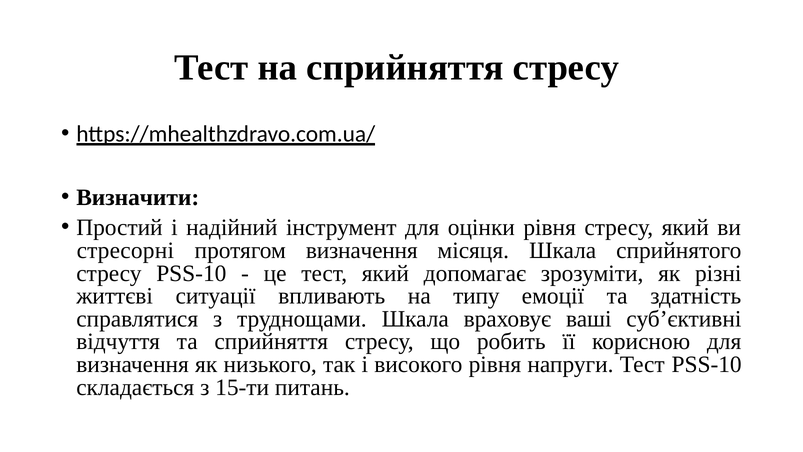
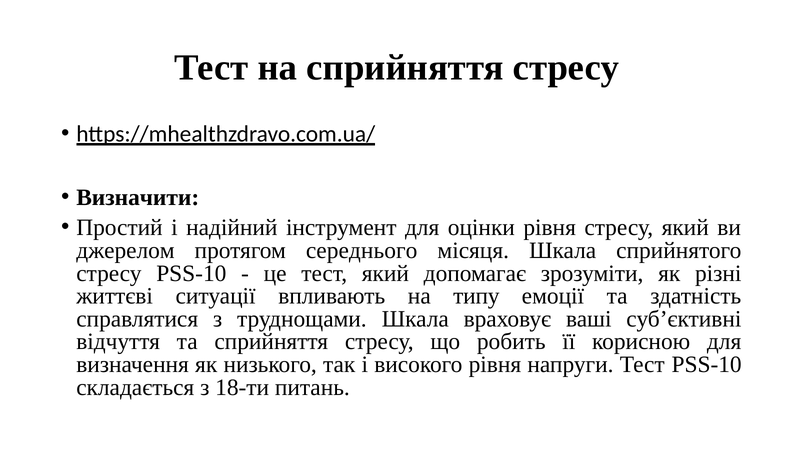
стресорні: стресорні -> джерелом
протягом визначення: визначення -> середнього
15-ти: 15-ти -> 18-ти
